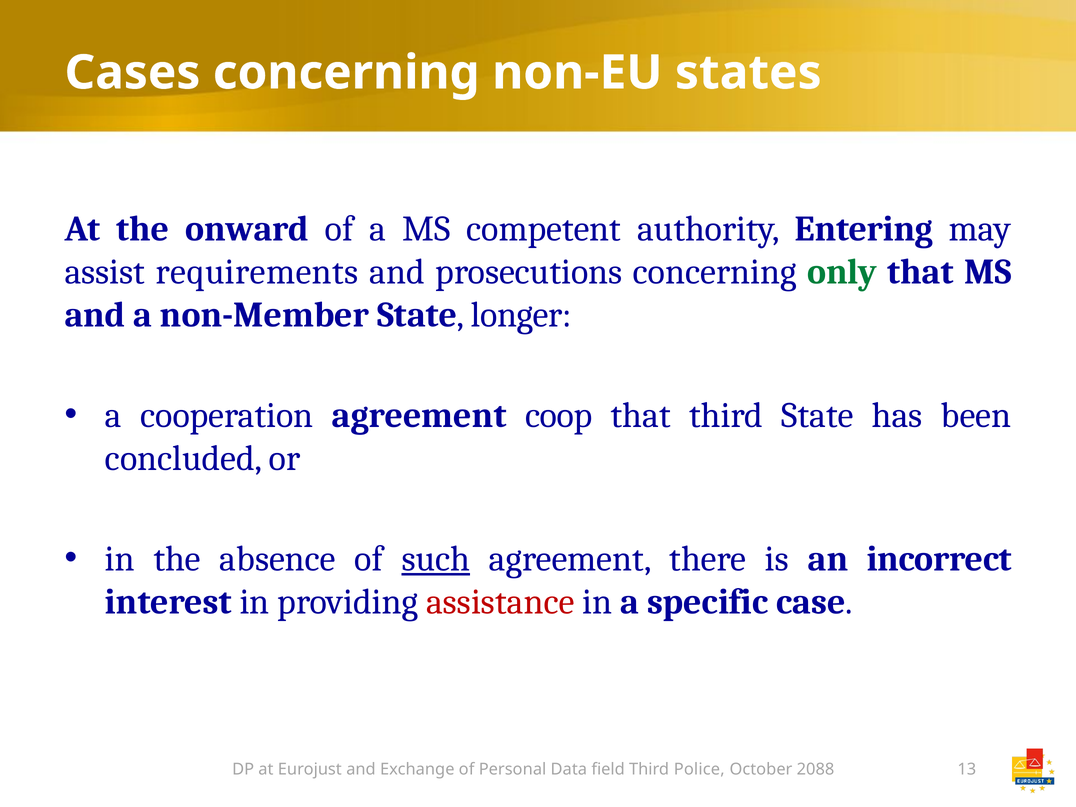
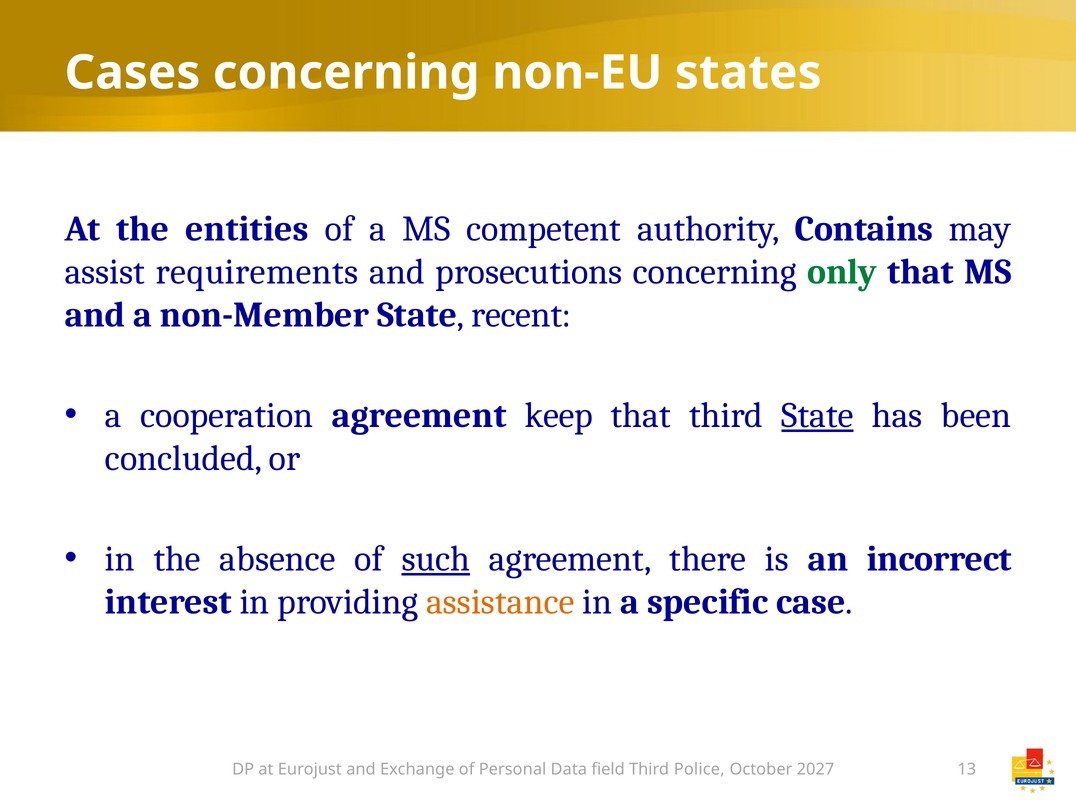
onward: onward -> entities
Entering: Entering -> Contains
longer: longer -> recent
coop: coop -> keep
State at (817, 415) underline: none -> present
assistance colour: red -> orange
2088: 2088 -> 2027
